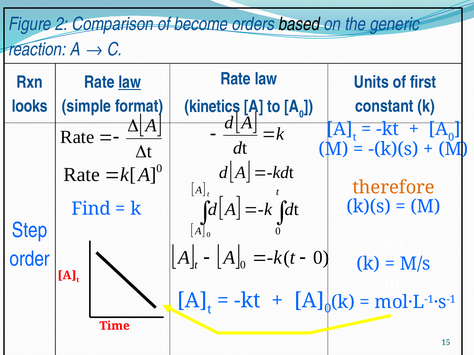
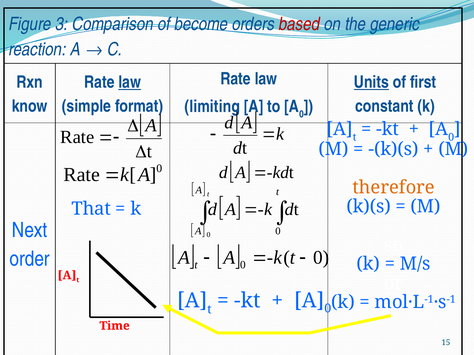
2: 2 -> 3
based colour: black -> red
Units underline: none -> present
looks: looks -> know
kinetics: kinetics -> limiting
Find: Find -> That
Step: Step -> Next
